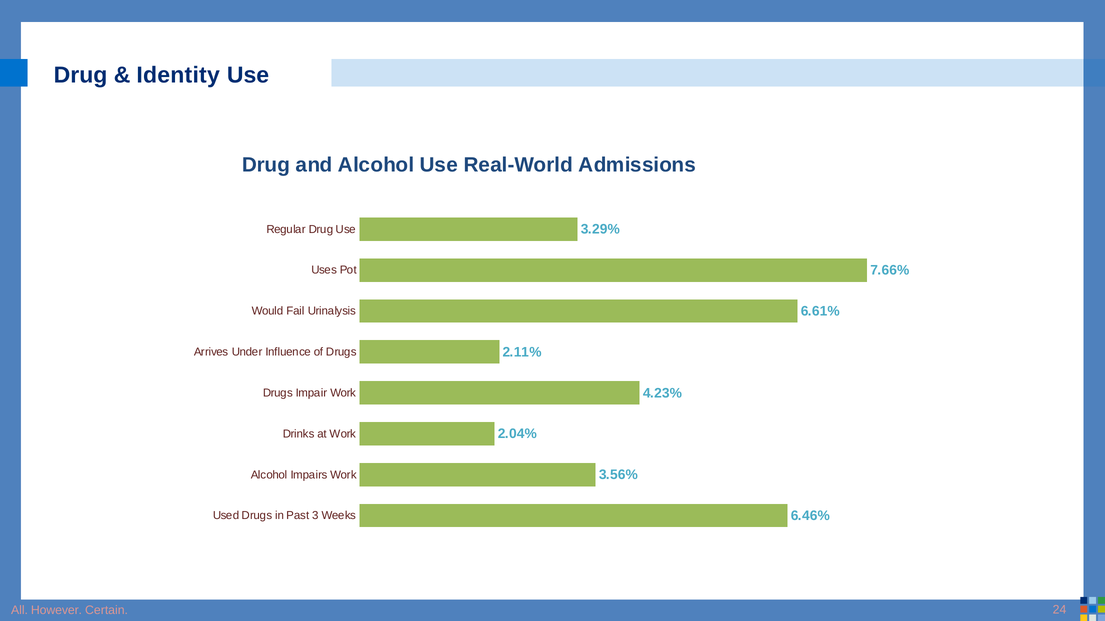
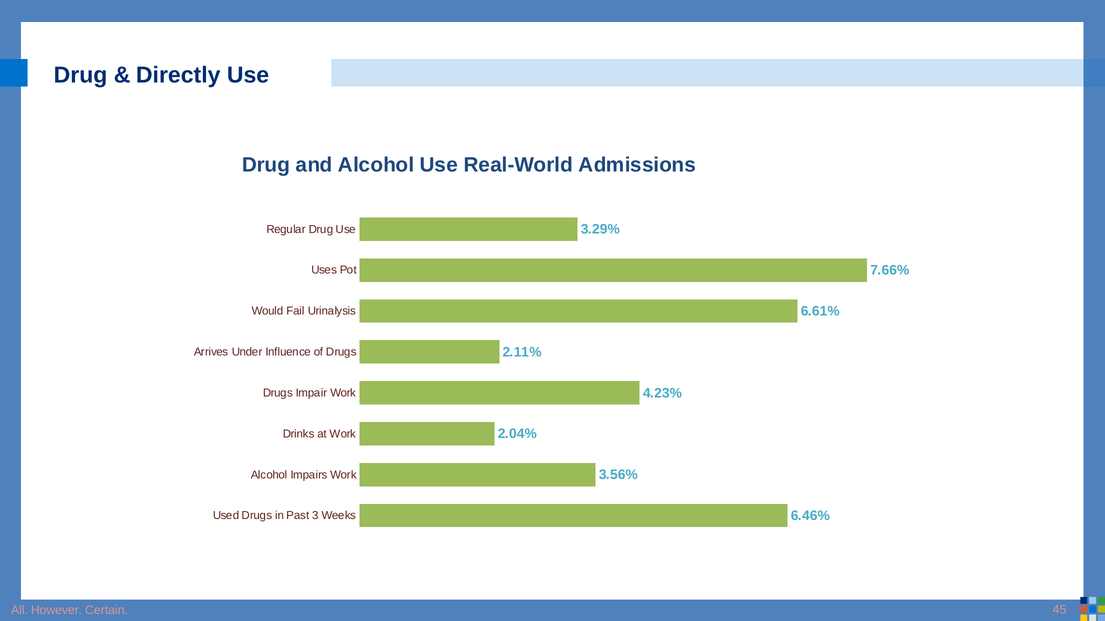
Identity: Identity -> Directly
24: 24 -> 45
